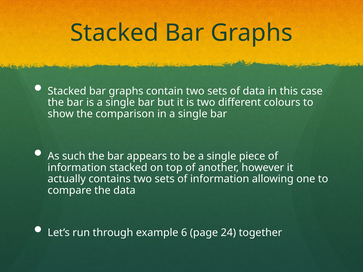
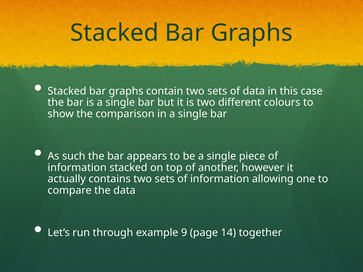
6: 6 -> 9
24: 24 -> 14
